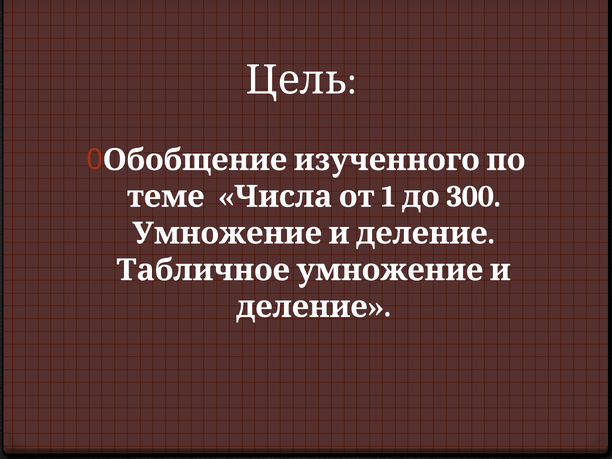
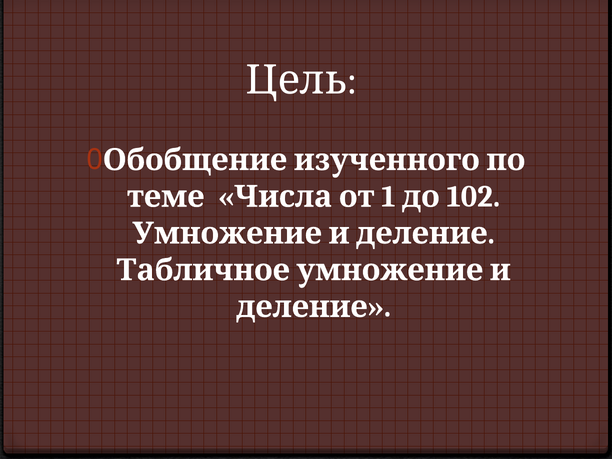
300: 300 -> 102
